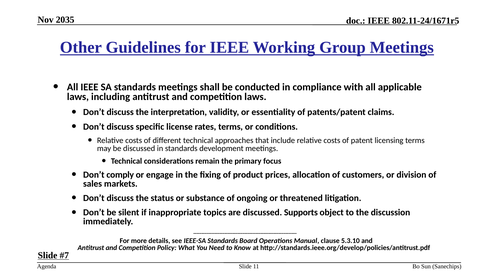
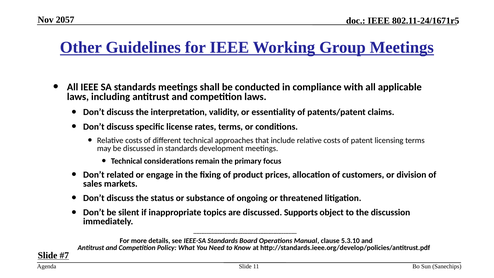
2035: 2035 -> 2057
comply: comply -> related
